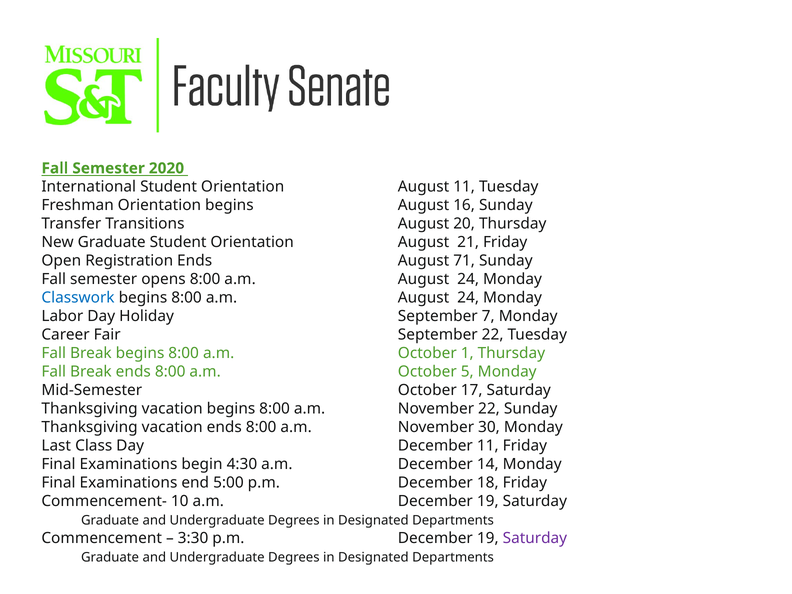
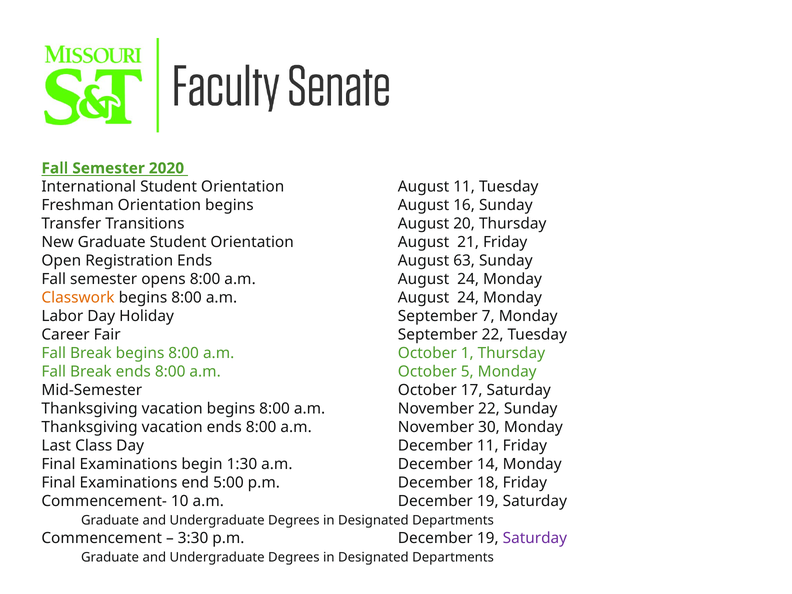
71: 71 -> 63
Classwork colour: blue -> orange
4:30: 4:30 -> 1:30
